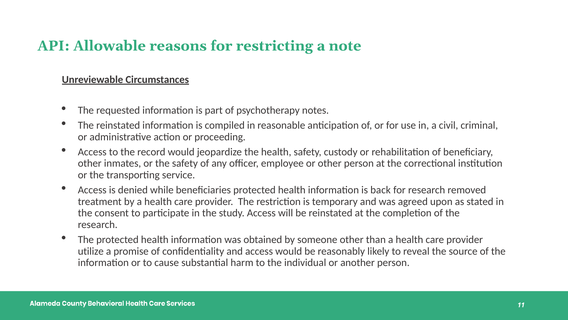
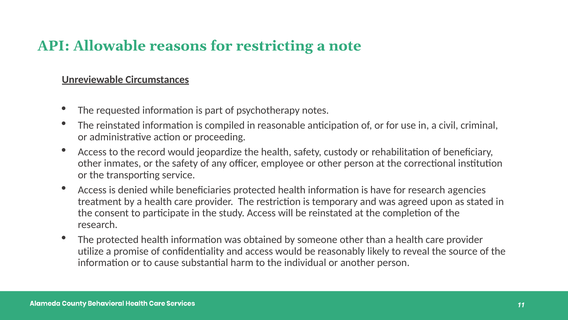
back: back -> have
removed: removed -> agencies
